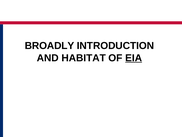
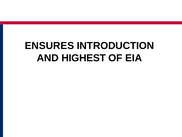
BROADLY: BROADLY -> ENSURES
HABITAT: HABITAT -> HIGHEST
EIA underline: present -> none
